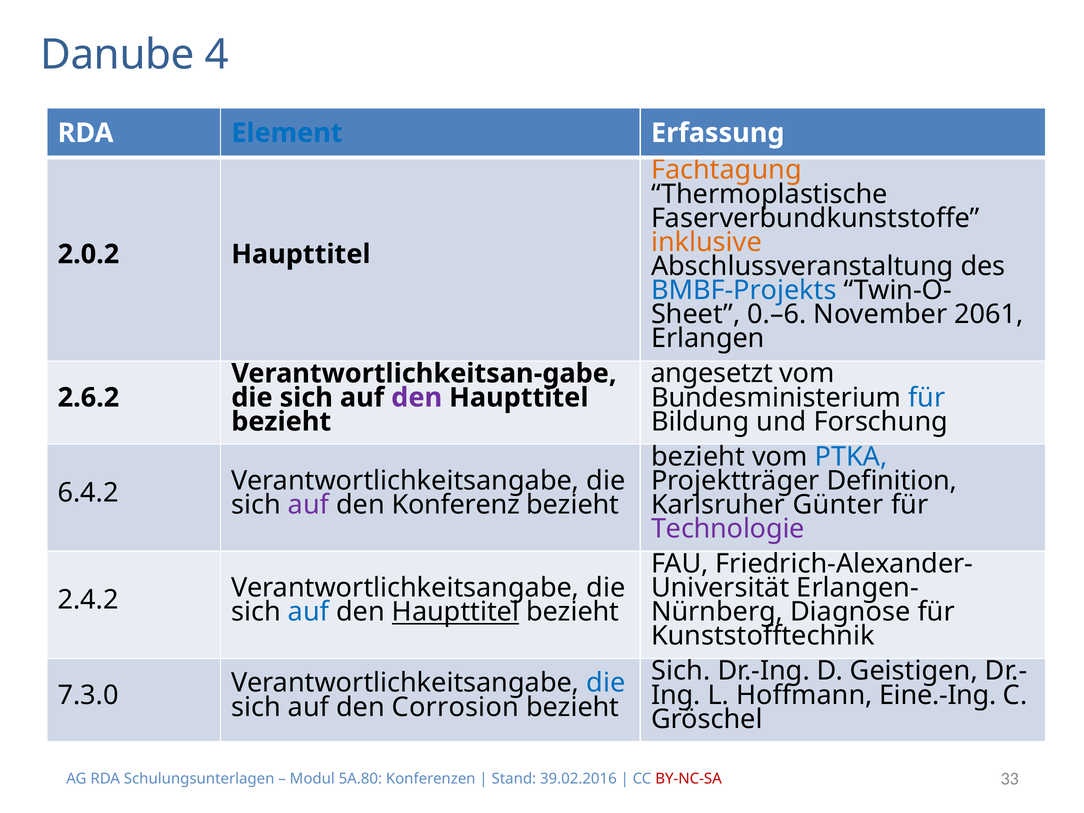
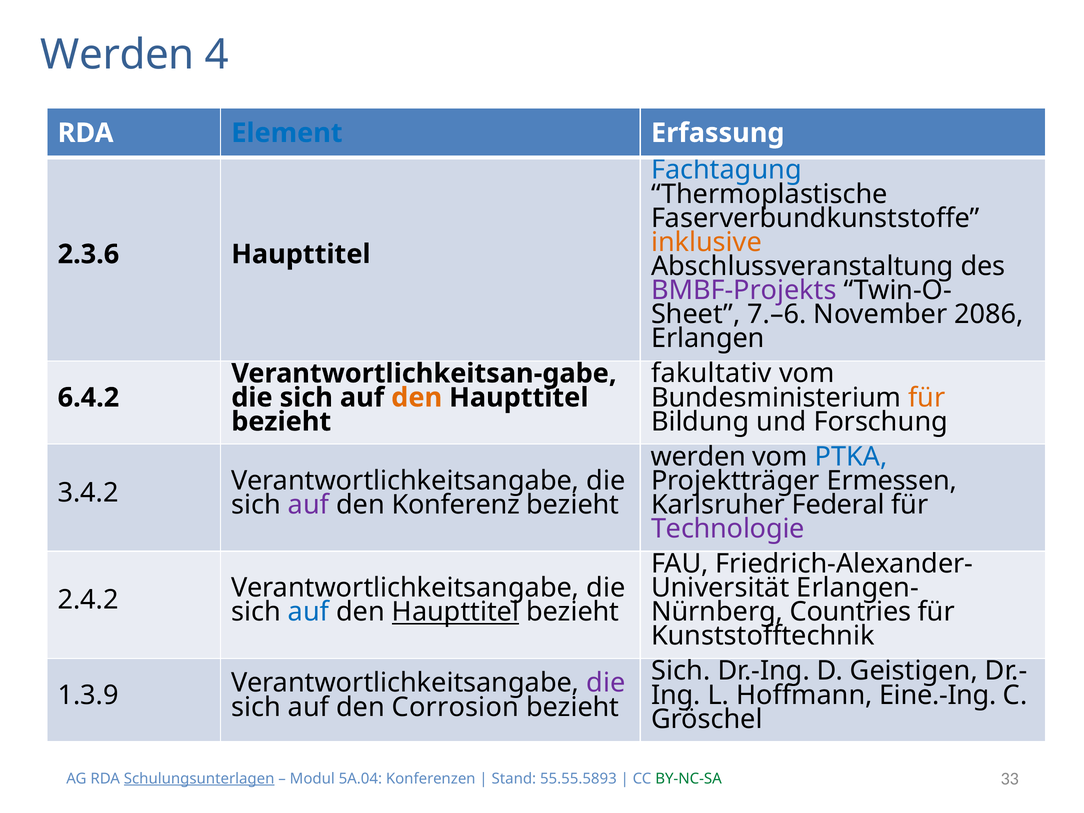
Danube at (117, 55): Danube -> Werden
Fachtagung colour: orange -> blue
2.0.2: 2.0.2 -> 2.3.6
BMBF-Projekts colour: blue -> purple
0.–6: 0.–6 -> 7.–6
2061: 2061 -> 2086
angesetzt: angesetzt -> fakultativ
für at (927, 398) colour: blue -> orange
2.6.2: 2.6.2 -> 6.4.2
den at (417, 398) colour: purple -> orange
bezieht at (698, 457): bezieht -> werden
Definition: Definition -> Ermessen
6.4.2: 6.4.2 -> 3.4.2
Günter: Günter -> Federal
Diagnose: Diagnose -> Countries
7.3.0: 7.3.0 -> 1.3.9
die at (606, 683) colour: blue -> purple
Schulungsunterlagen underline: none -> present
5A.80: 5A.80 -> 5A.04
39.02.2016: 39.02.2016 -> 55.55.5893
BY-NC-SA colour: red -> green
